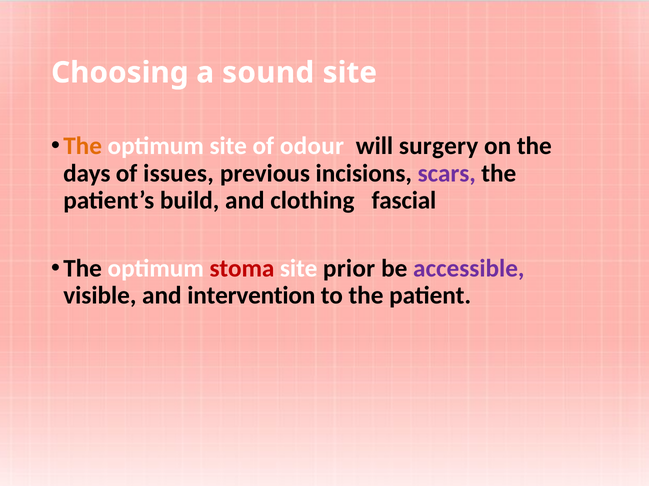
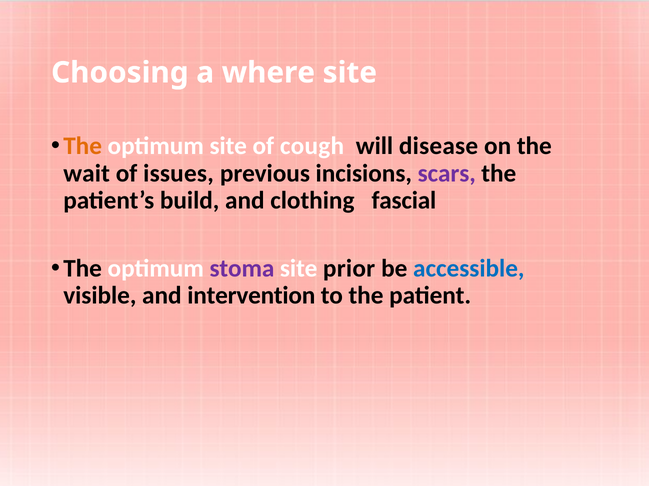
sound: sound -> where
odour: odour -> cough
surgery: surgery -> disease
days: days -> wait
stoma colour: red -> purple
accessible colour: purple -> blue
